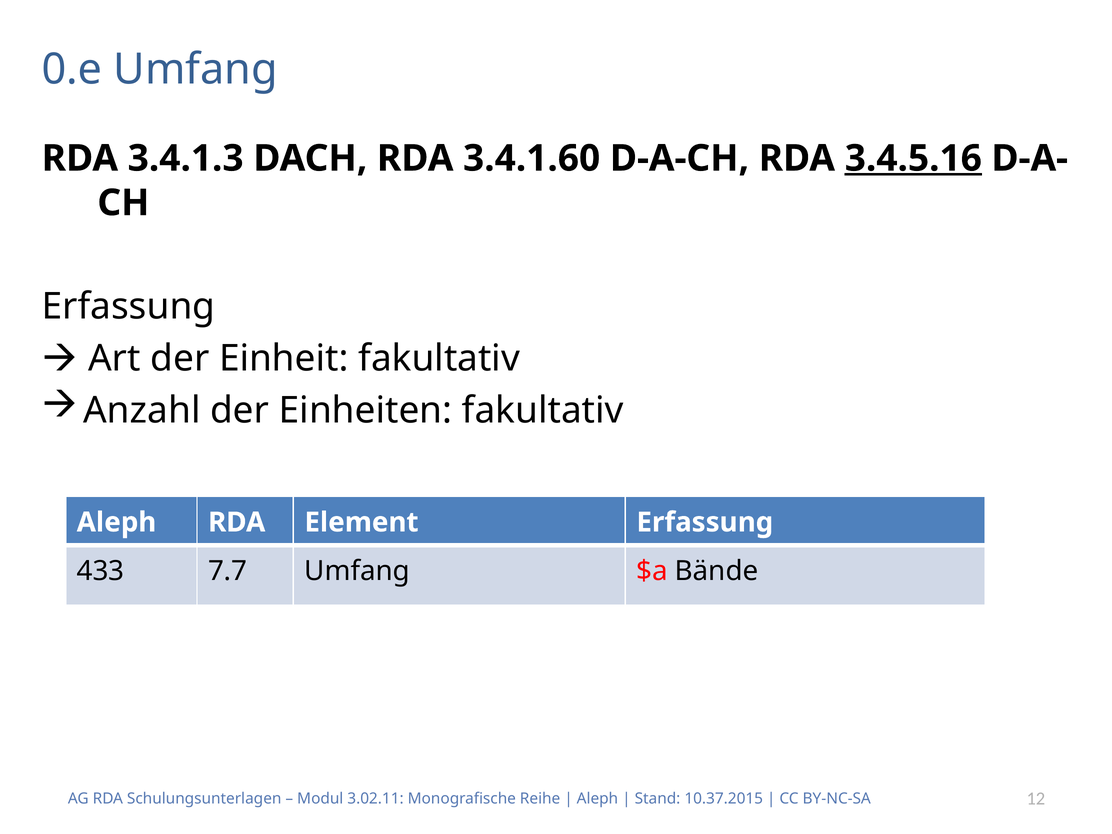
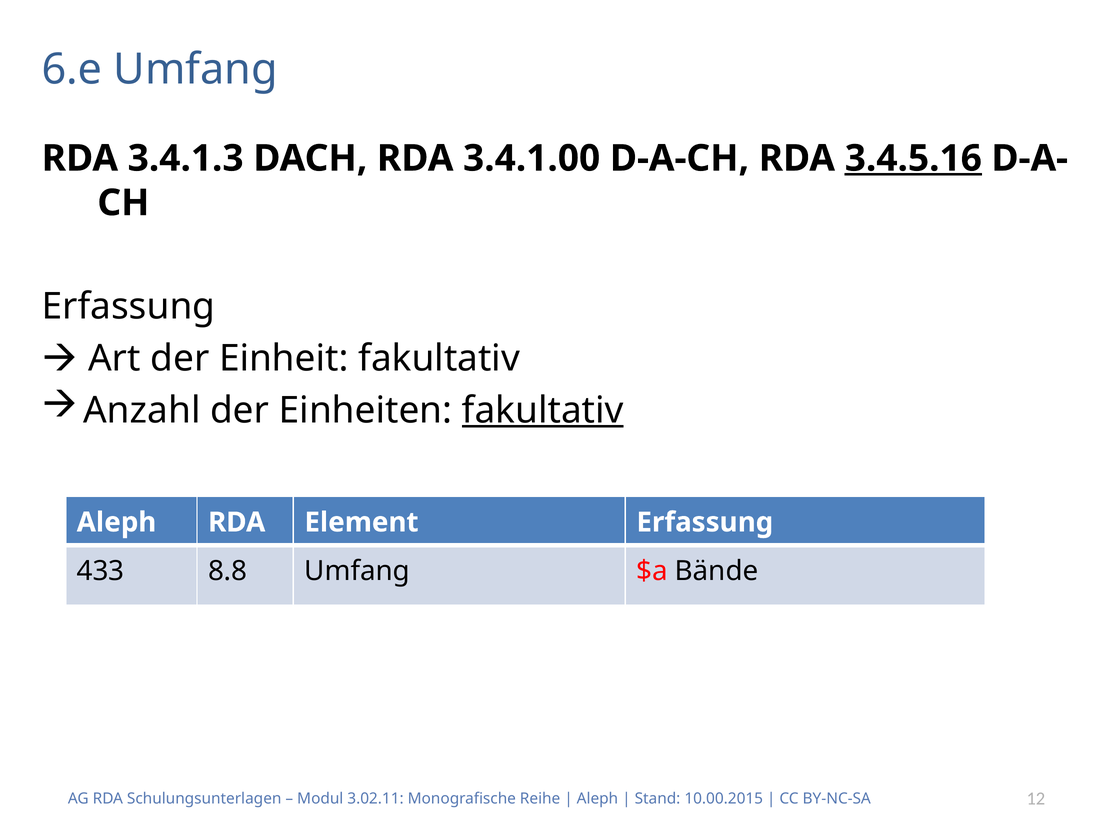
0.e: 0.e -> 6.e
3.4.1.60: 3.4.1.60 -> 3.4.1.00
fakultativ at (543, 410) underline: none -> present
7.7: 7.7 -> 8.8
10.37.2015: 10.37.2015 -> 10.00.2015
